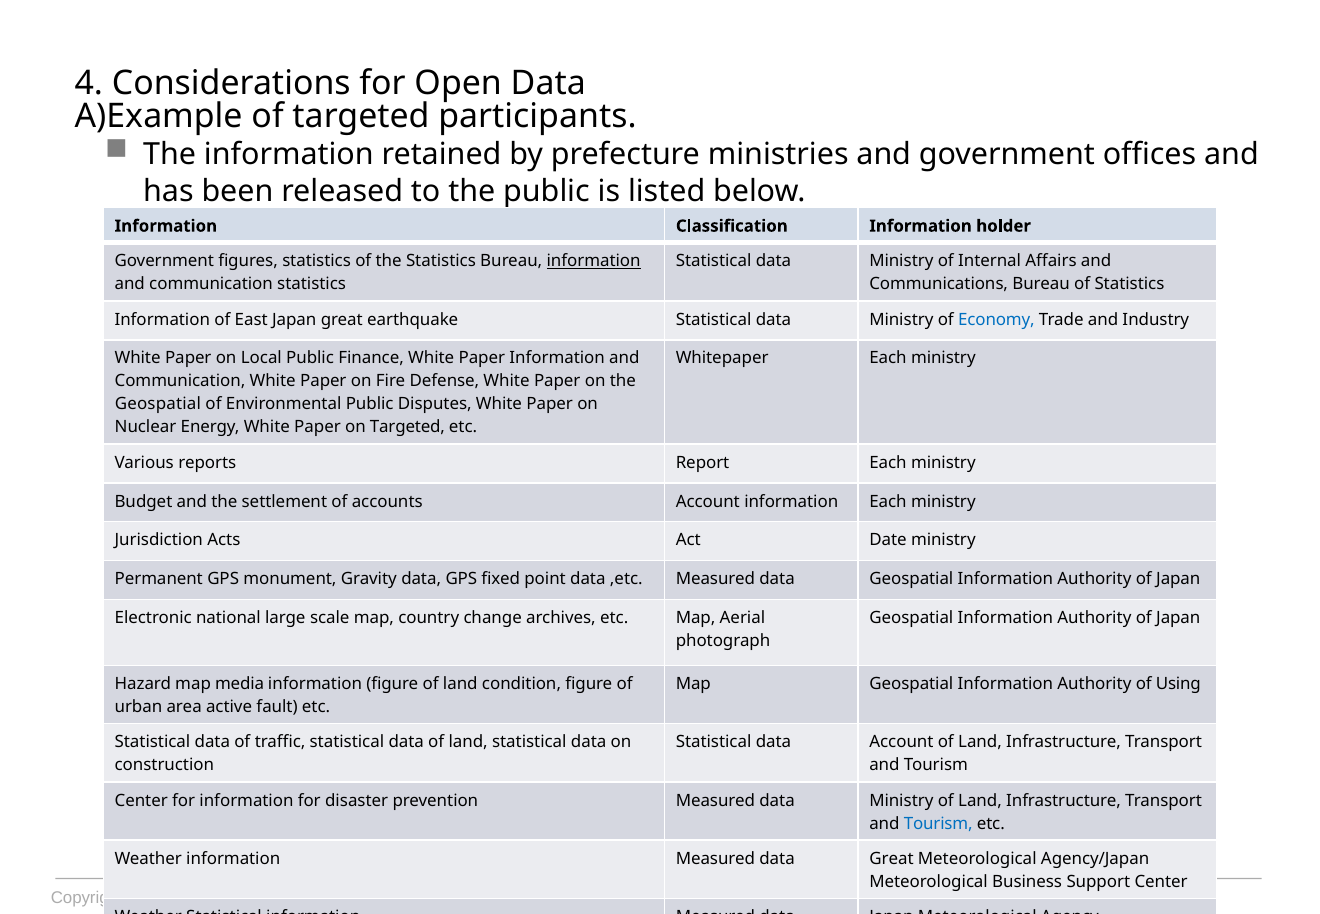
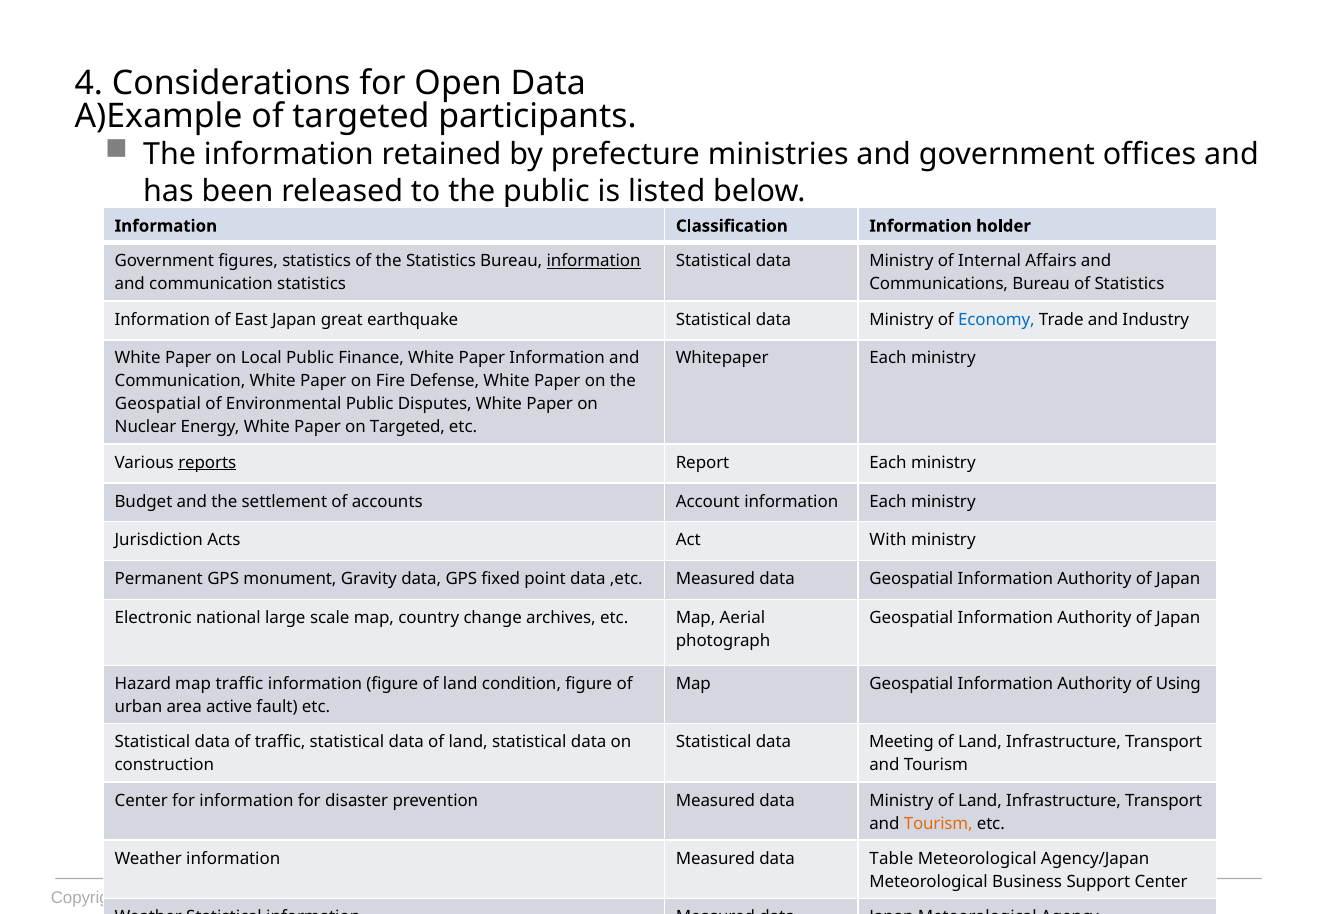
reports underline: none -> present
Date: Date -> With
map media: media -> traffic
data Account: Account -> Meeting
Tourism at (938, 823) colour: blue -> orange
data Great: Great -> Table
